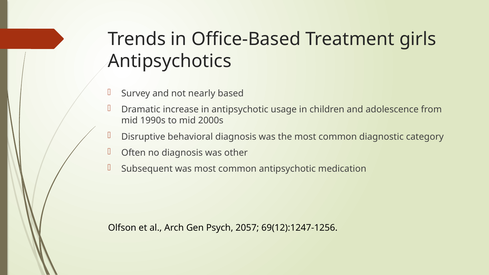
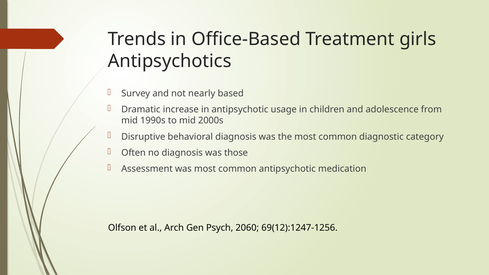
other: other -> those
Subsequent: Subsequent -> Assessment
2057: 2057 -> 2060
